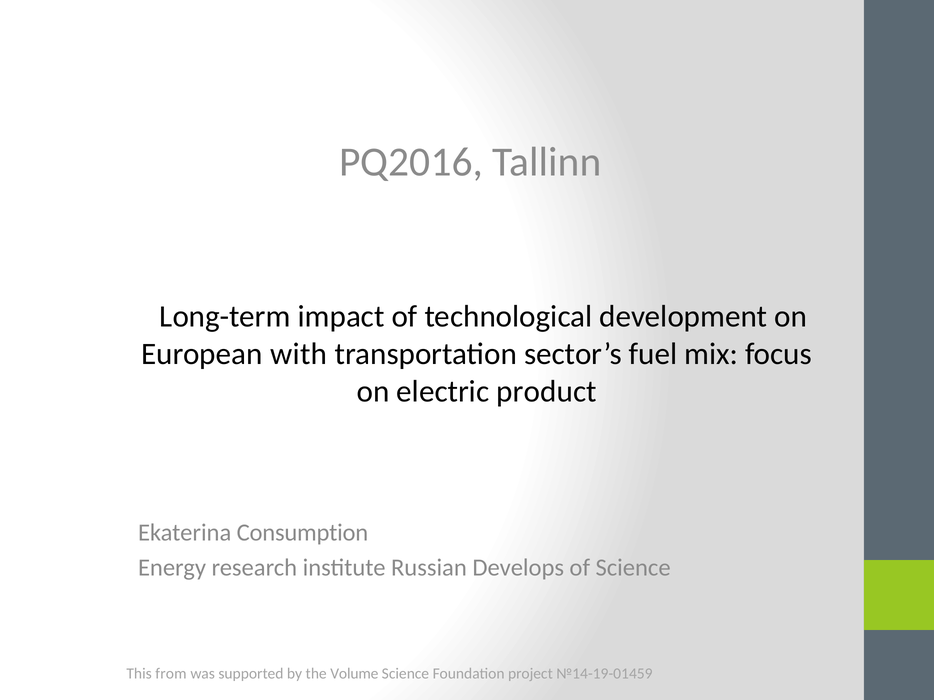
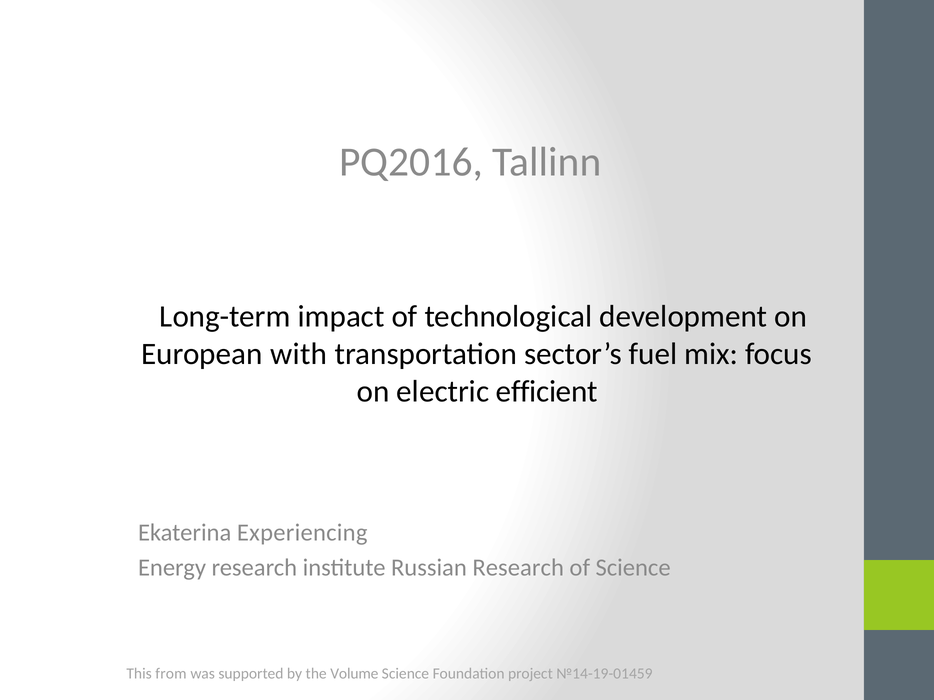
product: product -> efficient
Consumption: Consumption -> Experiencing
Russian Develops: Develops -> Research
